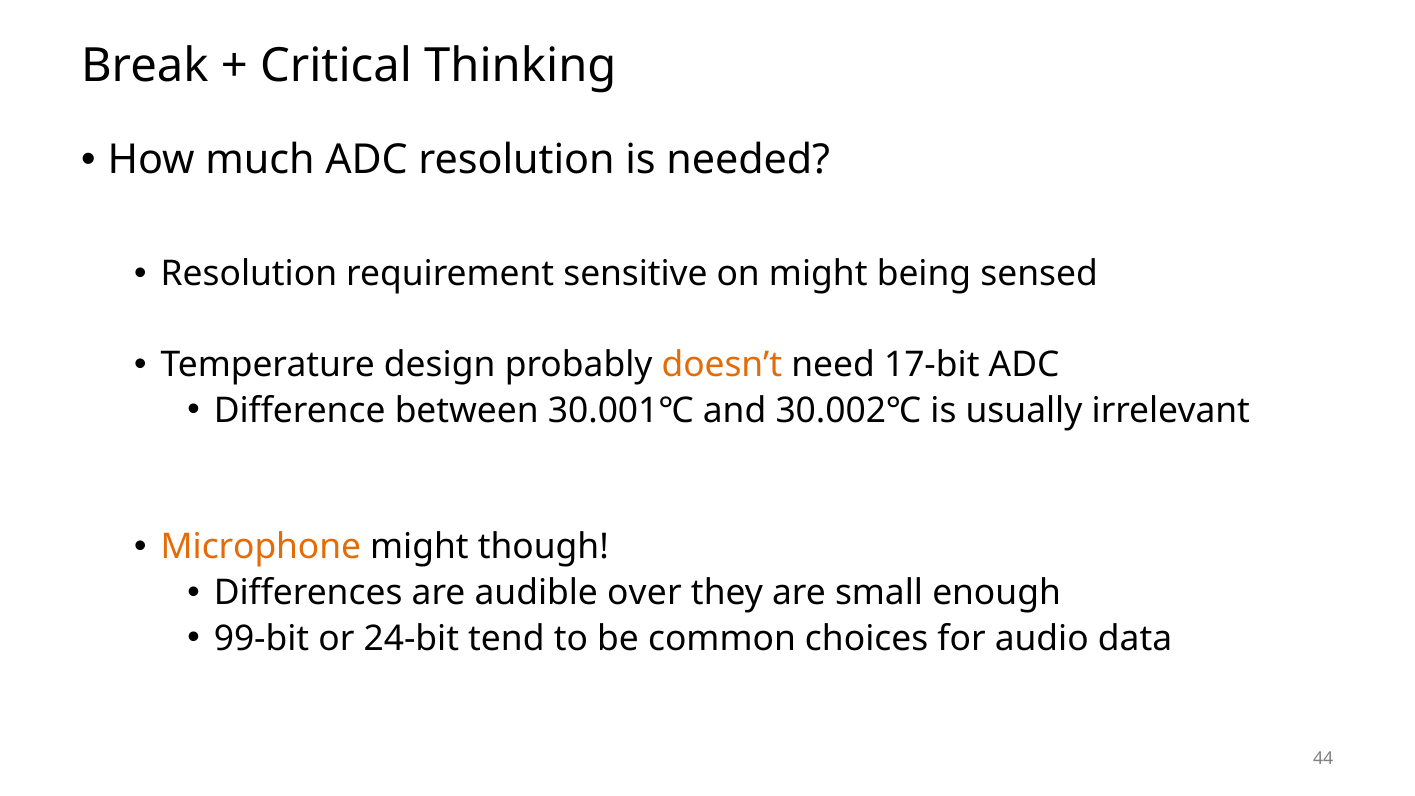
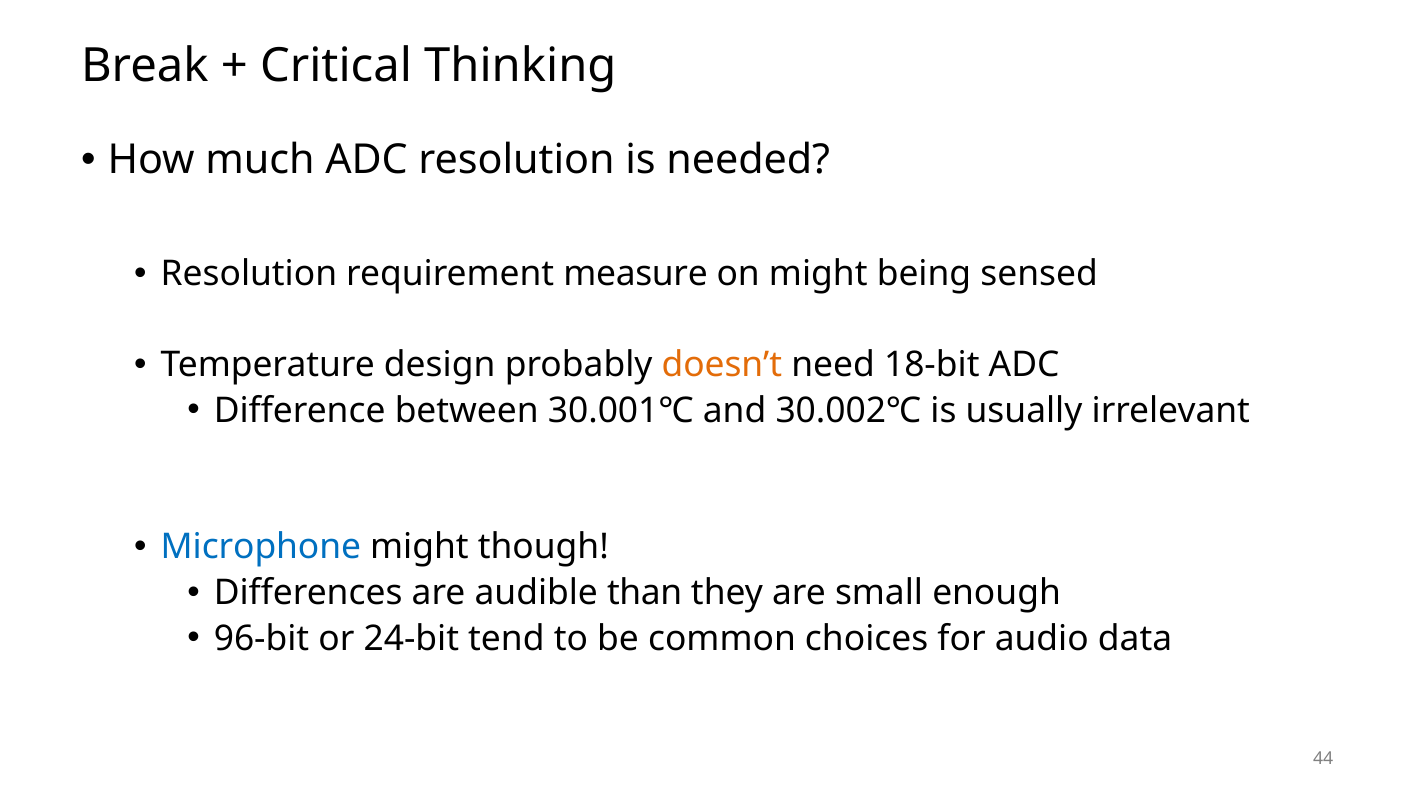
sensitive: sensitive -> measure
17-bit: 17-bit -> 18-bit
Microphone colour: orange -> blue
over: over -> than
99-bit: 99-bit -> 96-bit
